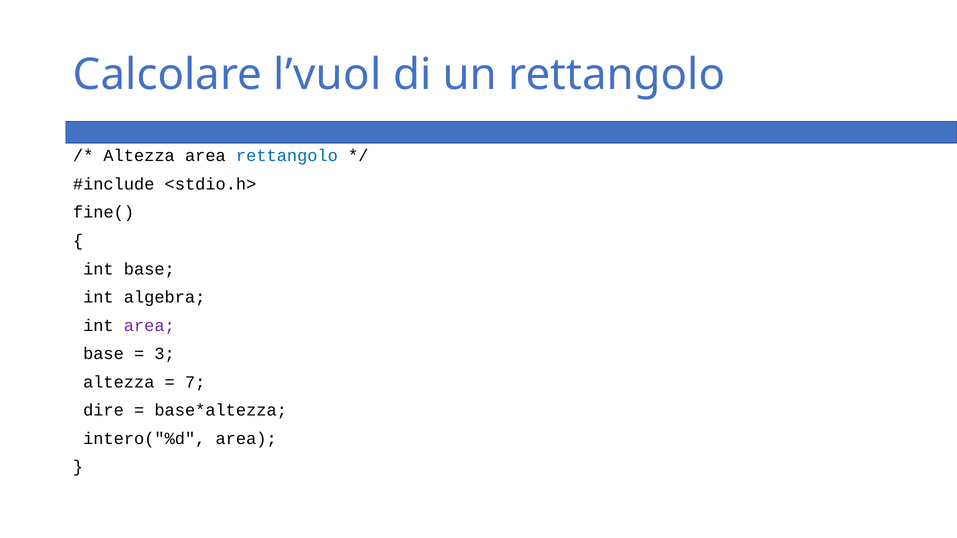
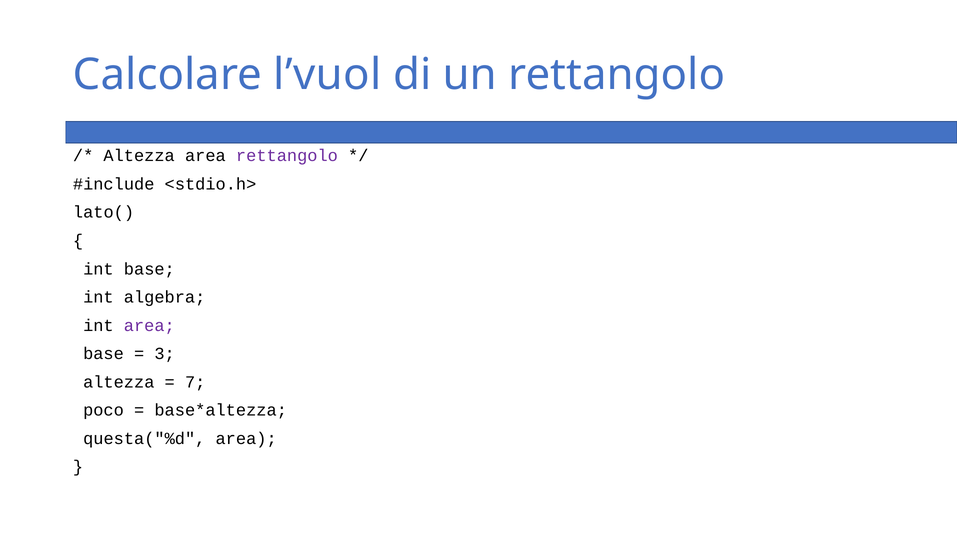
rettangolo at (287, 156) colour: blue -> purple
fine(: fine( -> lato(
dire: dire -> poco
intero("%d: intero("%d -> questa("%d
